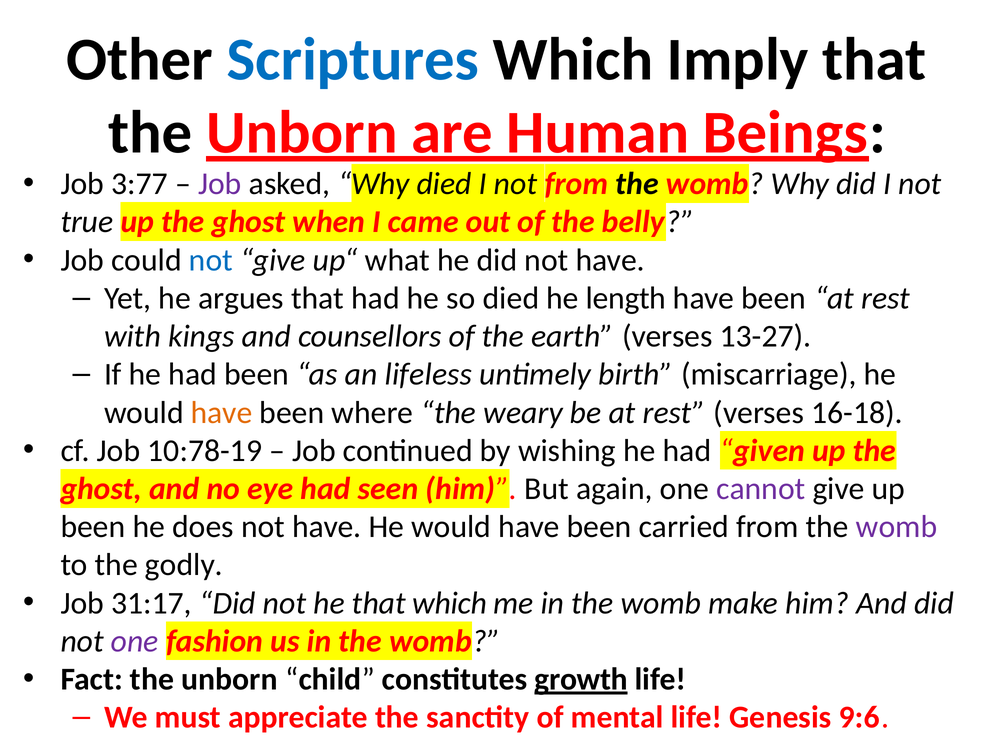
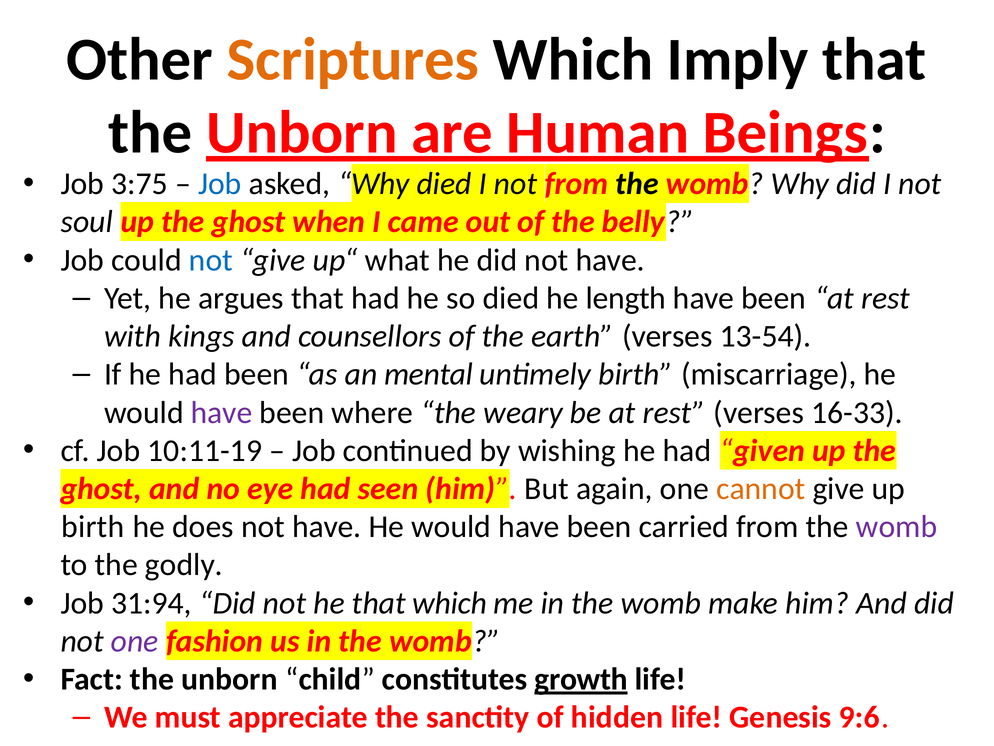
Scriptures colour: blue -> orange
3:77: 3:77 -> 3:75
Job at (220, 184) colour: purple -> blue
true: true -> soul
13-27: 13-27 -> 13-54
lifeless: lifeless -> mental
have at (222, 412) colour: orange -> purple
16-18: 16-18 -> 16-33
10:78-19: 10:78-19 -> 10:11-19
cannot colour: purple -> orange
been at (93, 526): been -> birth
31:17: 31:17 -> 31:94
mental: mental -> hidden
